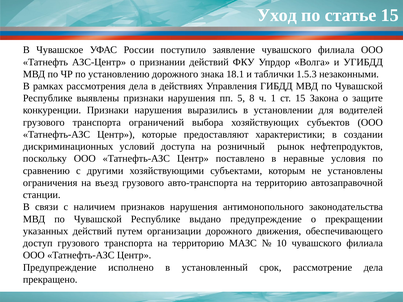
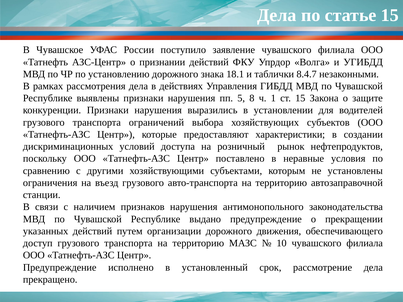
Уход at (277, 15): Уход -> Дела
1.5.3: 1.5.3 -> 8.4.7
